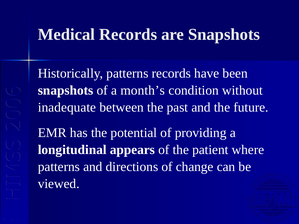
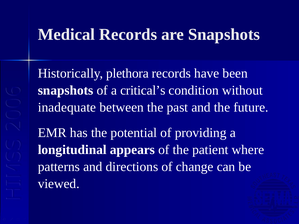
Historically patterns: patterns -> plethora
month’s: month’s -> critical’s
